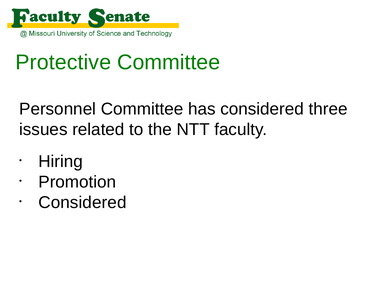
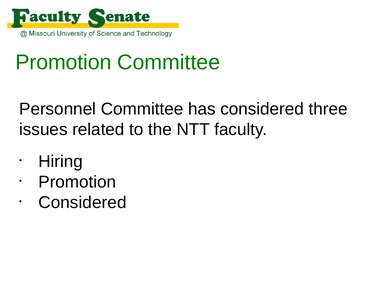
Protective at (63, 62): Protective -> Promotion
